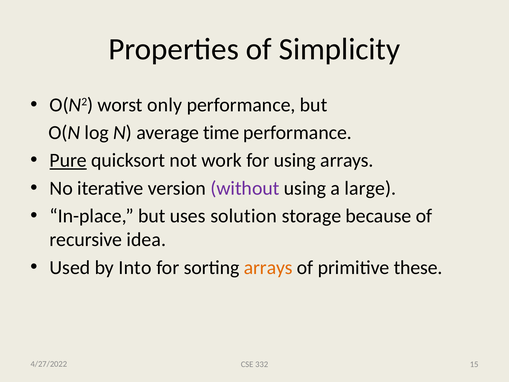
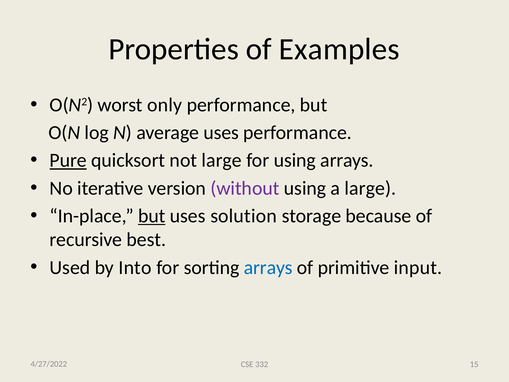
Simplicity: Simplicity -> Examples
average time: time -> uses
not work: work -> large
but at (152, 216) underline: none -> present
idea: idea -> best
arrays at (268, 267) colour: orange -> blue
these: these -> input
